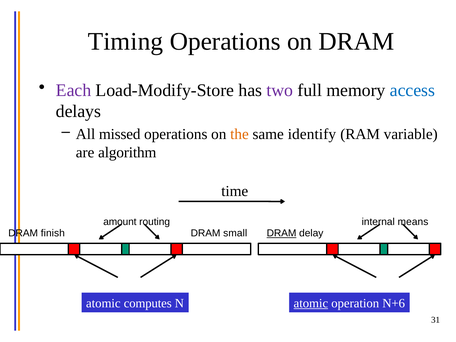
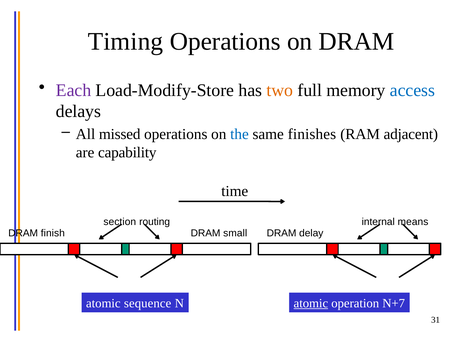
two colour: purple -> orange
the colour: orange -> blue
identify: identify -> finishes
variable: variable -> adjacent
algorithm: algorithm -> capability
amount: amount -> section
DRAM at (282, 233) underline: present -> none
computes: computes -> sequence
N+6: N+6 -> N+7
